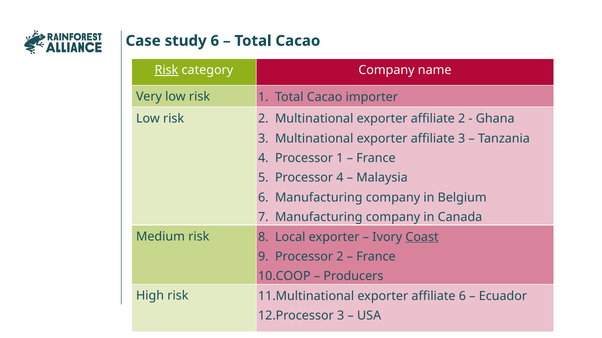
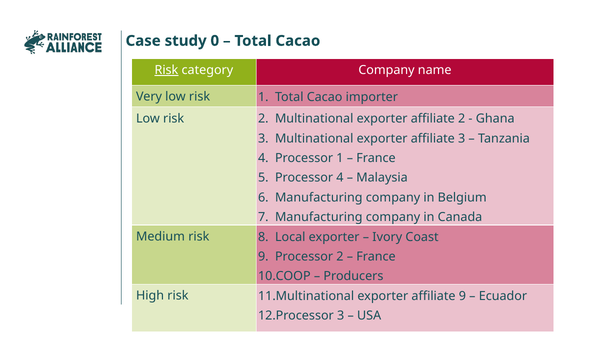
study 6: 6 -> 0
Coast underline: present -> none
affiliate 6: 6 -> 9
